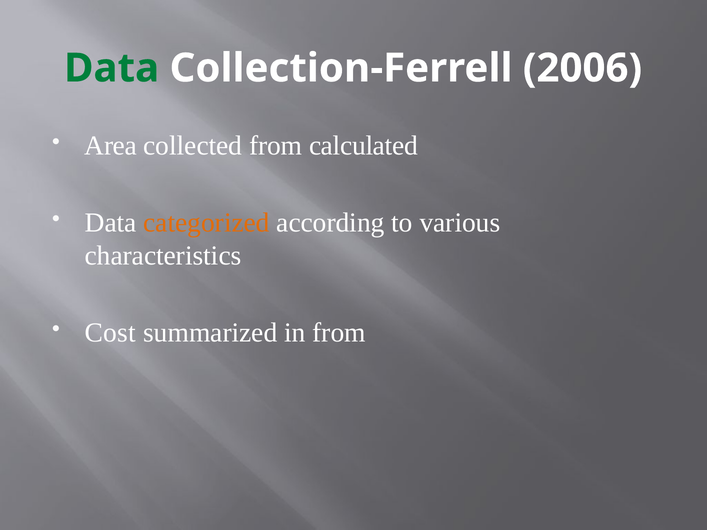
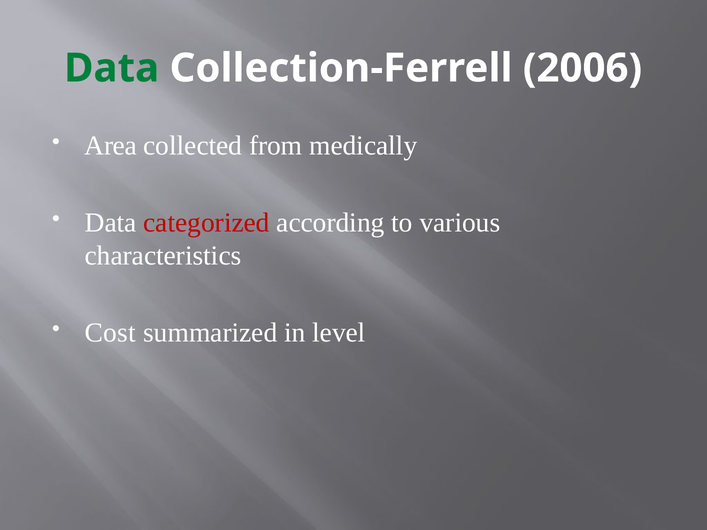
calculated: calculated -> medically
categorized colour: orange -> red
in from: from -> level
